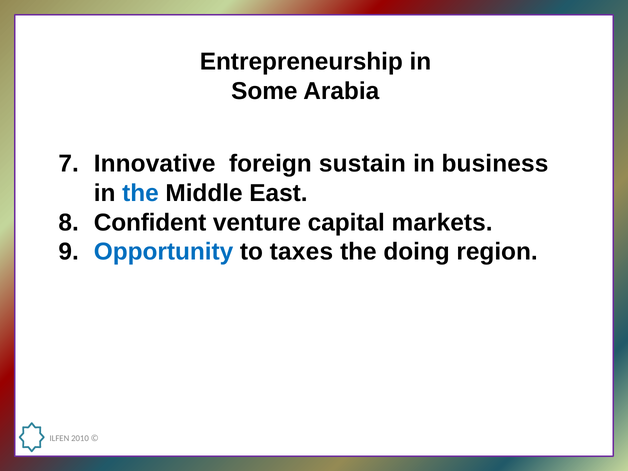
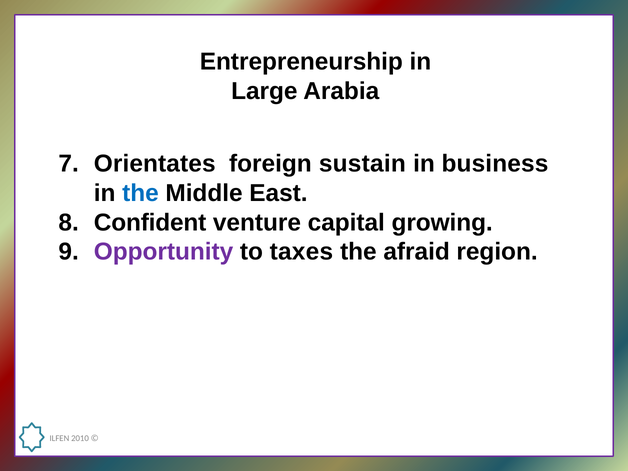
Some: Some -> Large
Innovative: Innovative -> Orientates
markets: markets -> growing
Opportunity colour: blue -> purple
doing: doing -> afraid
